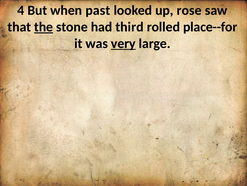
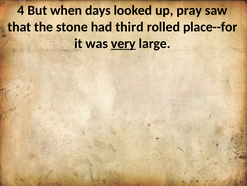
past: past -> days
rose: rose -> pray
the underline: present -> none
